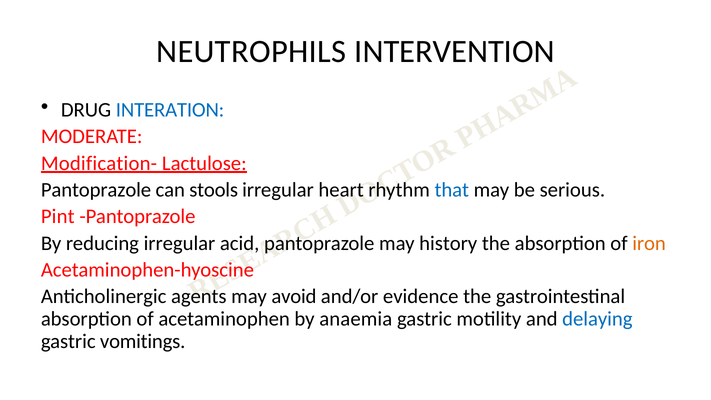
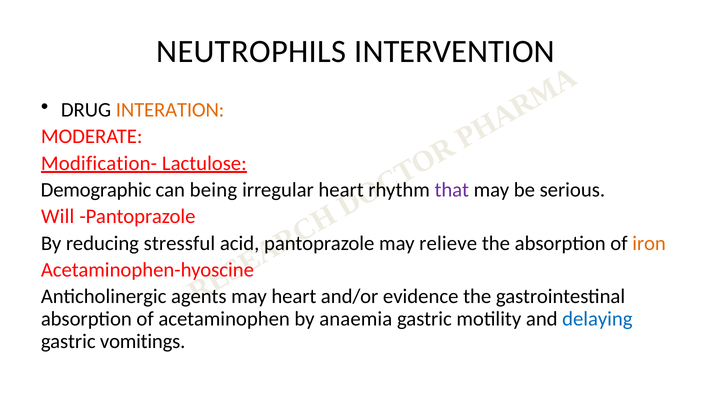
INTERATION colour: blue -> orange
Pantoprazole at (96, 190): Pantoprazole -> Demographic
stools: stools -> being
that colour: blue -> purple
Pint: Pint -> Will
reducing irregular: irregular -> stressful
history: history -> relieve
may avoid: avoid -> heart
